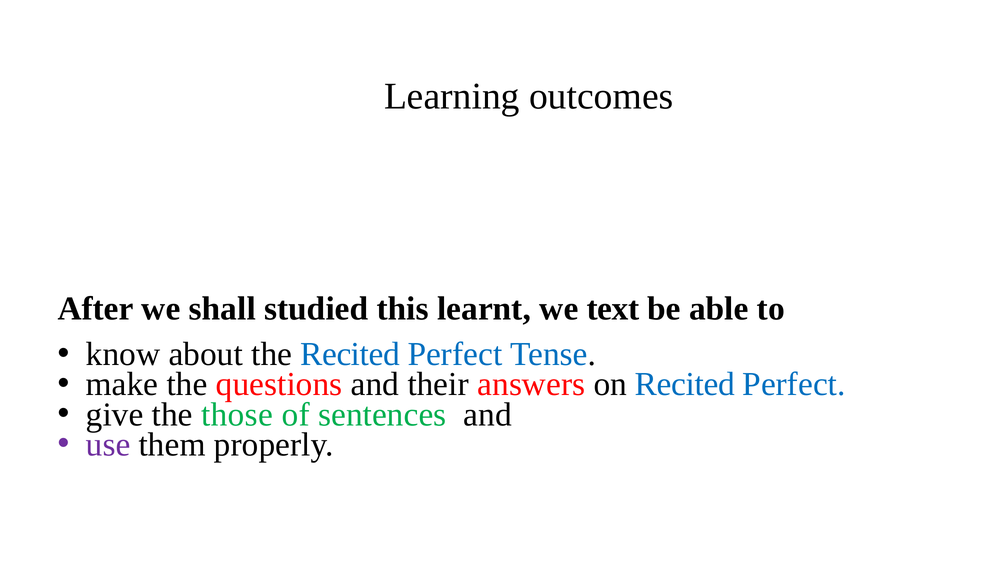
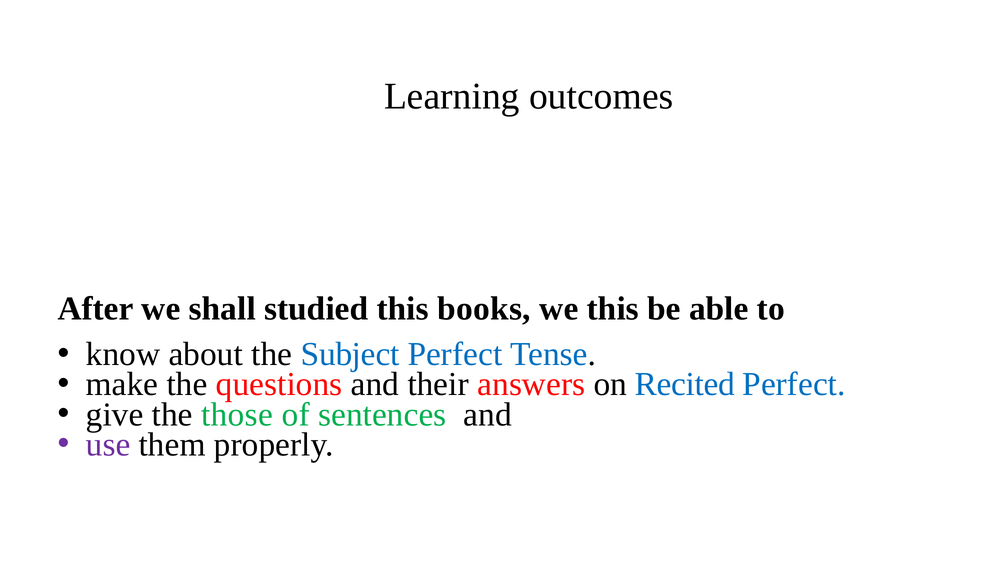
learnt: learnt -> books
we text: text -> this
the Recited: Recited -> Subject
